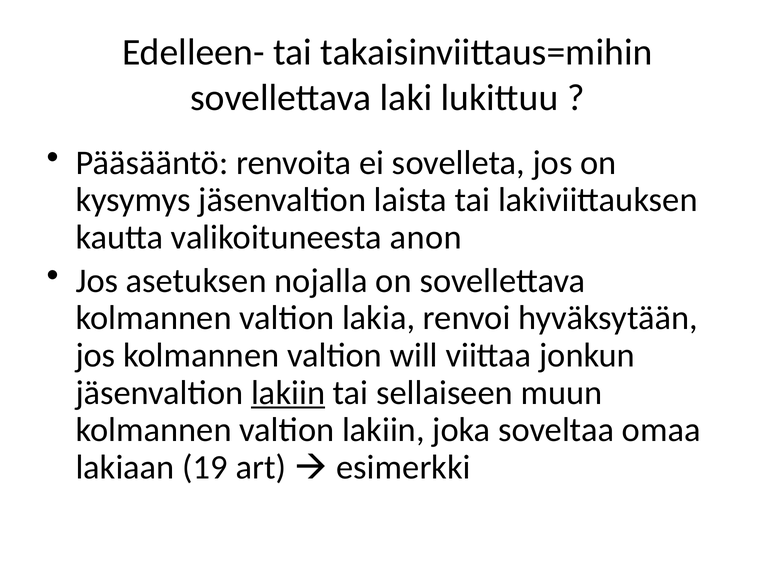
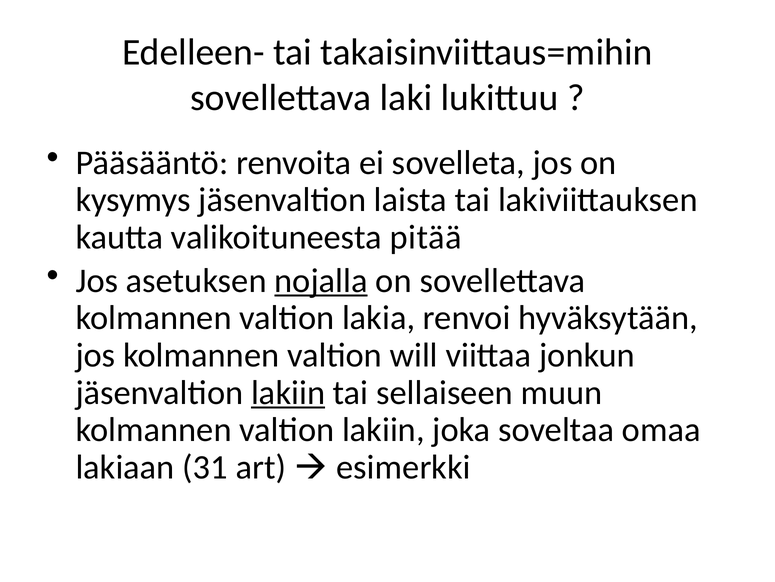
anon: anon -> pitää
nojalla underline: none -> present
19: 19 -> 31
